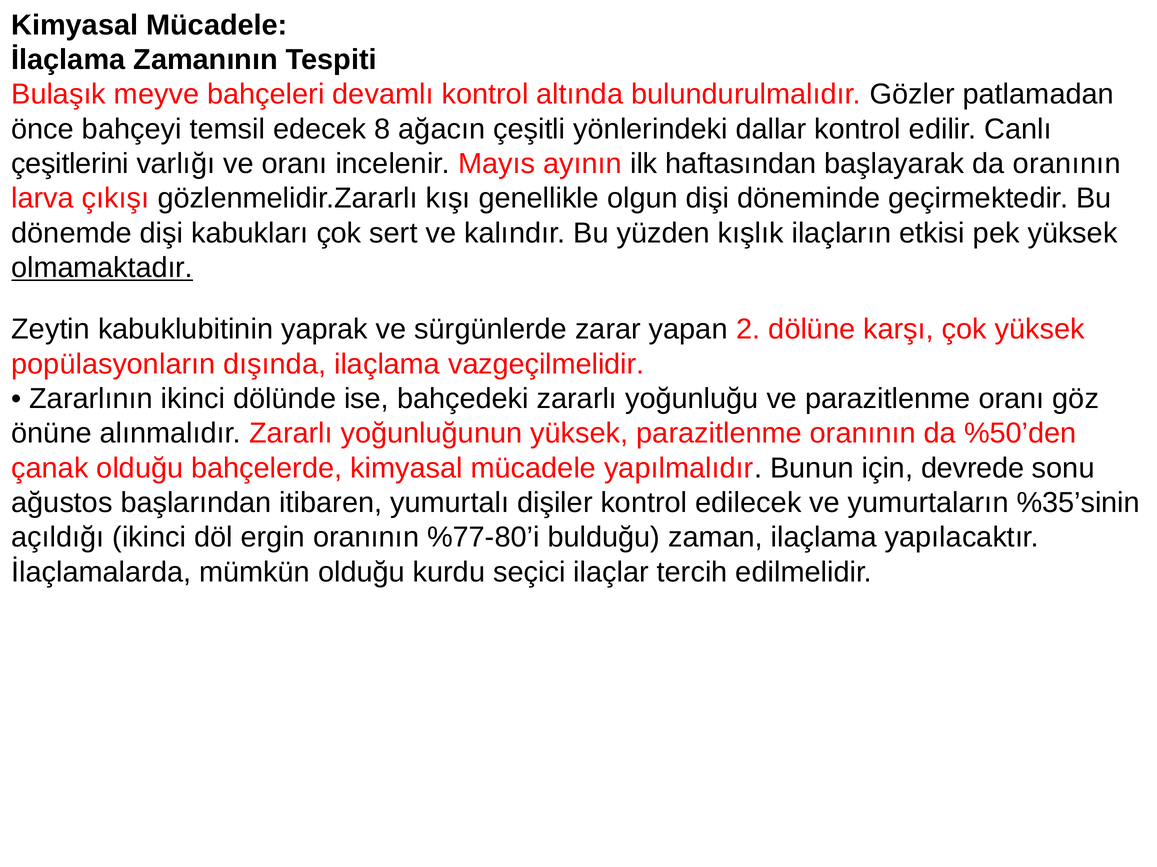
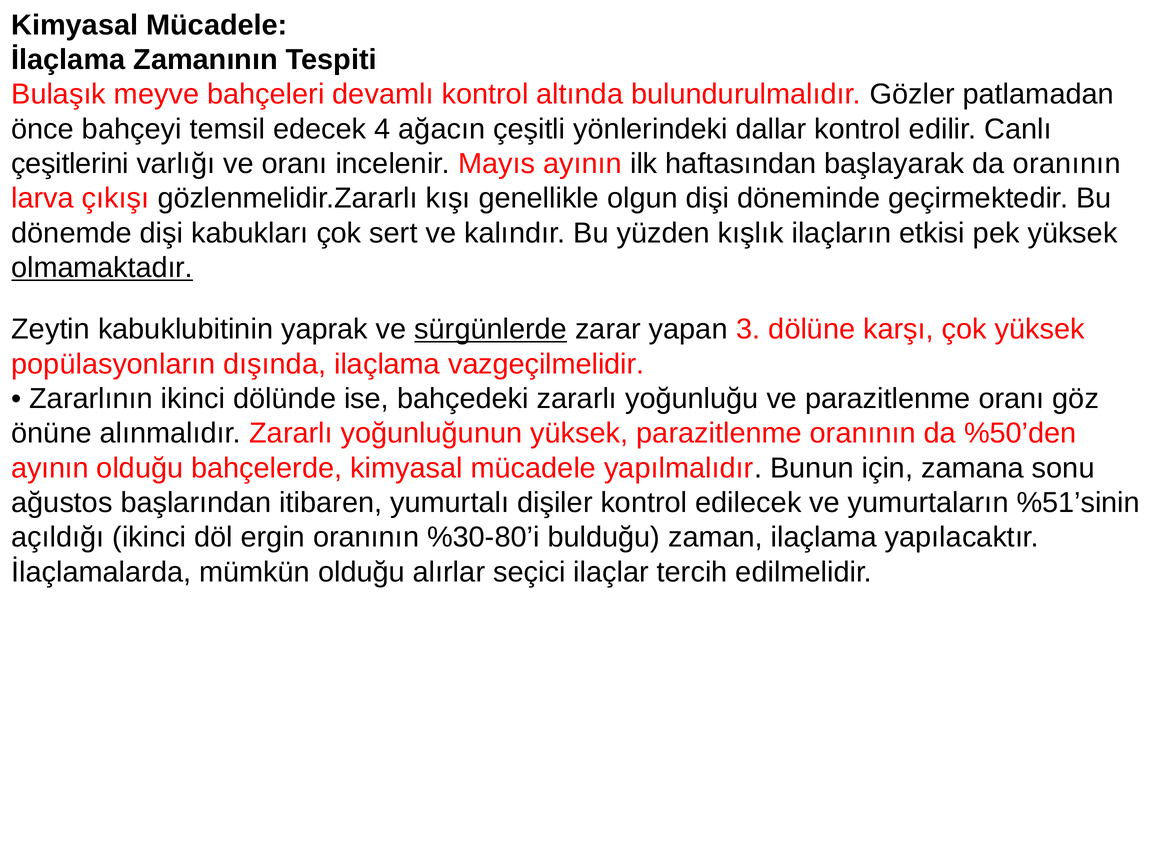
8: 8 -> 4
sürgünlerde underline: none -> present
2: 2 -> 3
çanak at (50, 468): çanak -> ayının
devrede: devrede -> zamana
%35’sinin: %35’sinin -> %51’sinin
%77-80’i: %77-80’i -> %30-80’i
kurdu: kurdu -> alırlar
